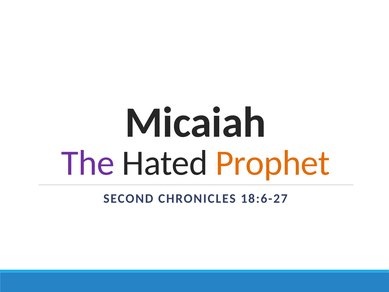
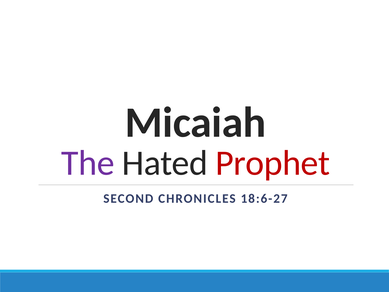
Prophet colour: orange -> red
